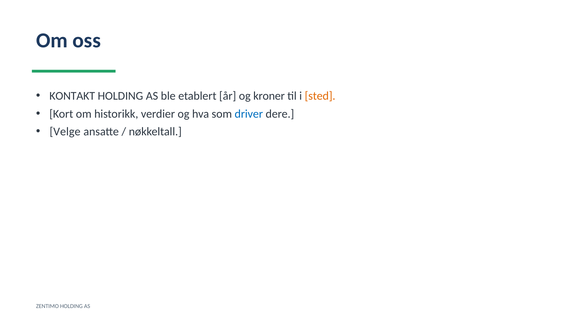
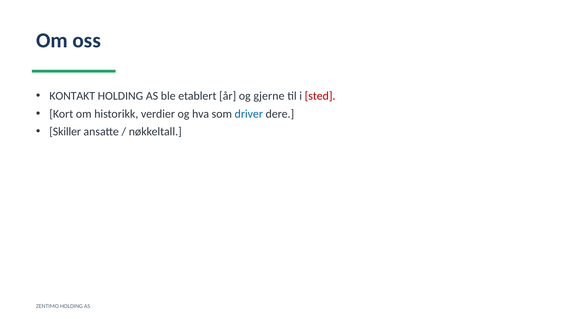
kroner: kroner -> gjerne
sted colour: orange -> red
Velge: Velge -> Skiller
